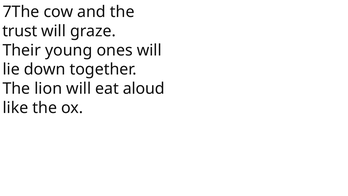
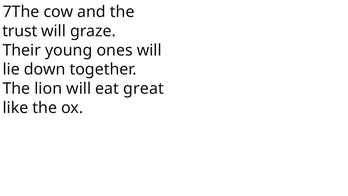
aloud: aloud -> great
